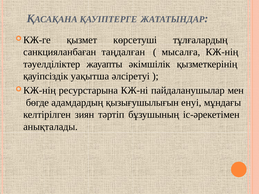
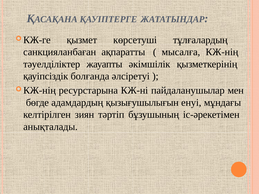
таңдалған: таңдалған -> ақпаратты
уақытша: уақытша -> болғанда
